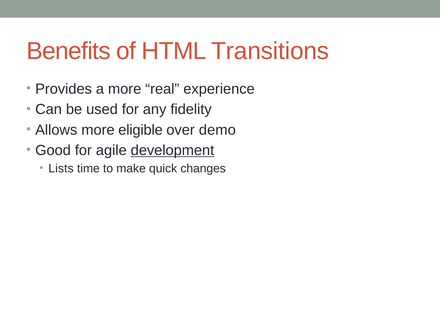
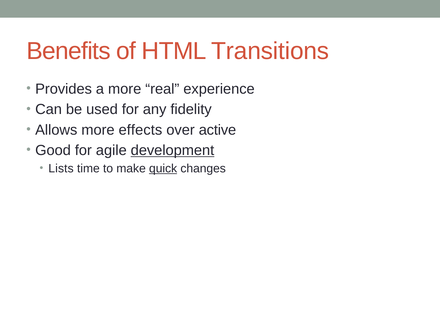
eligible: eligible -> effects
demo: demo -> active
quick underline: none -> present
